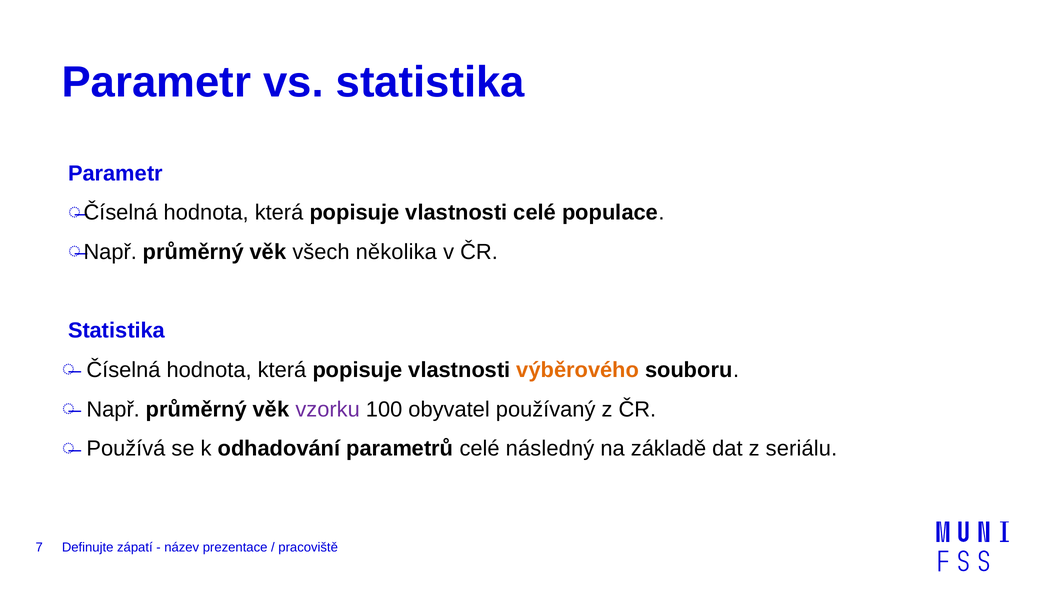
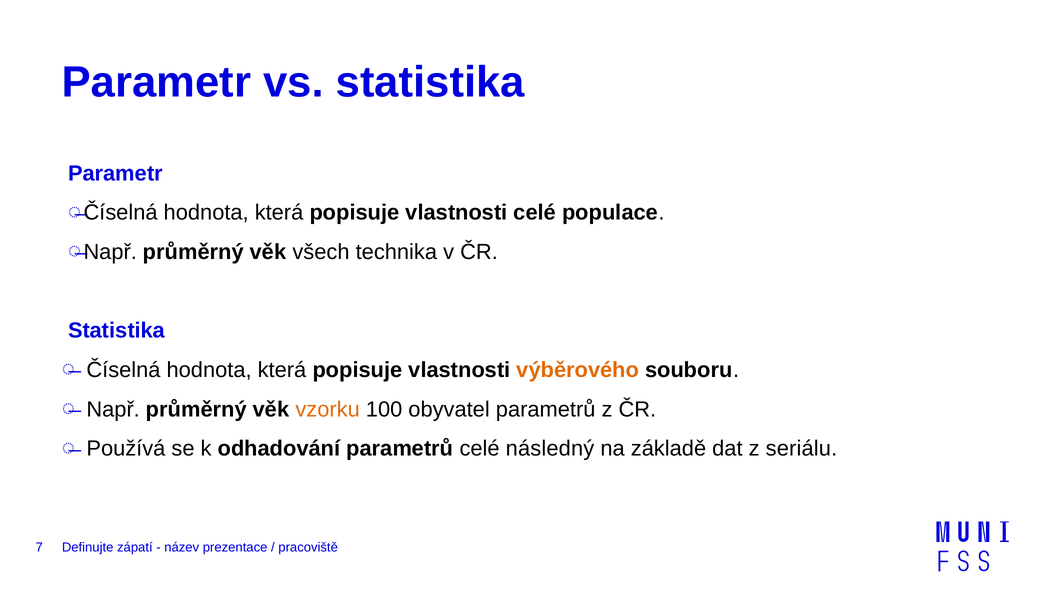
několika: několika -> technika
vzorku colour: purple -> orange
obyvatel používaný: používaný -> parametrů
